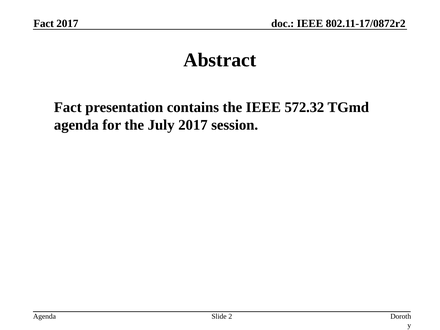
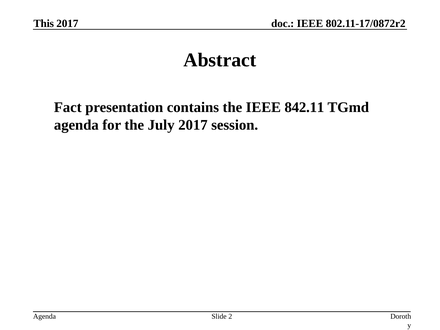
Fact at (44, 23): Fact -> This
572.32: 572.32 -> 842.11
